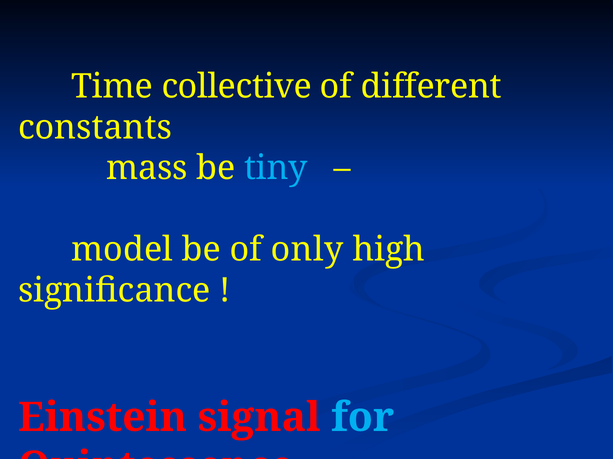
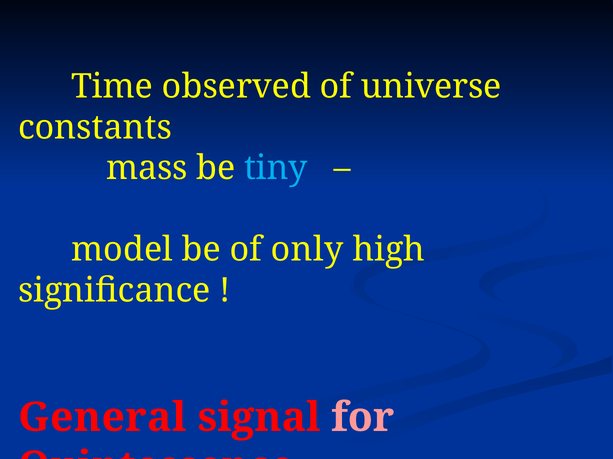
collective: collective -> observed
different: different -> universe
Einstein: Einstein -> General
for colour: light blue -> pink
